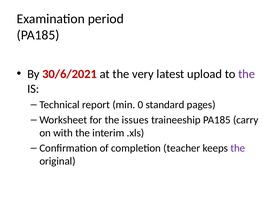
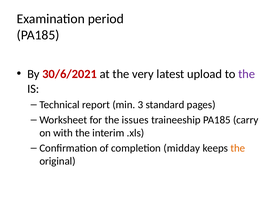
0: 0 -> 3
teacher: teacher -> midday
the at (238, 148) colour: purple -> orange
